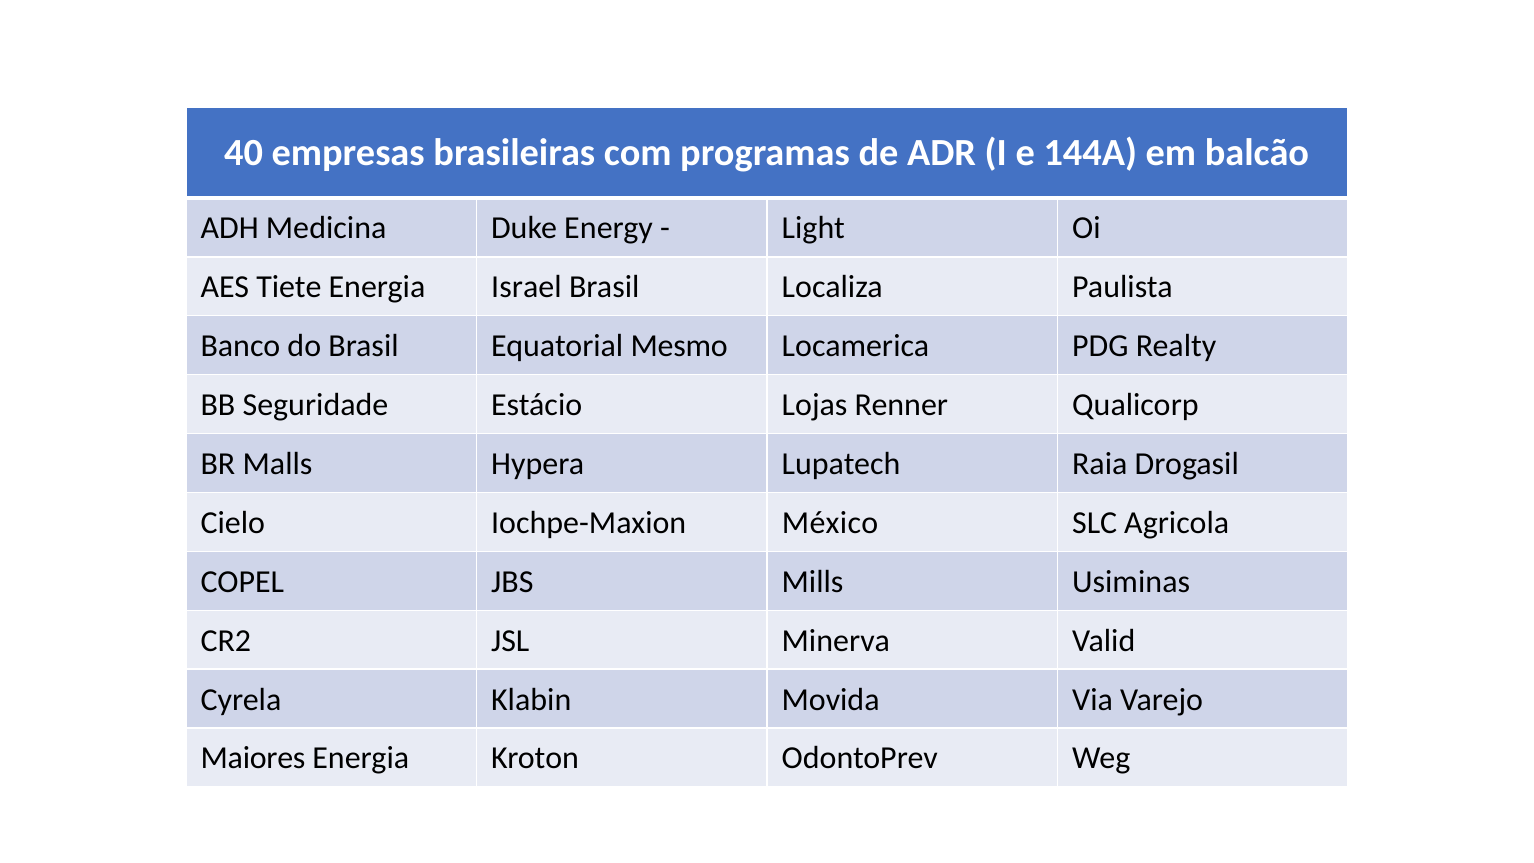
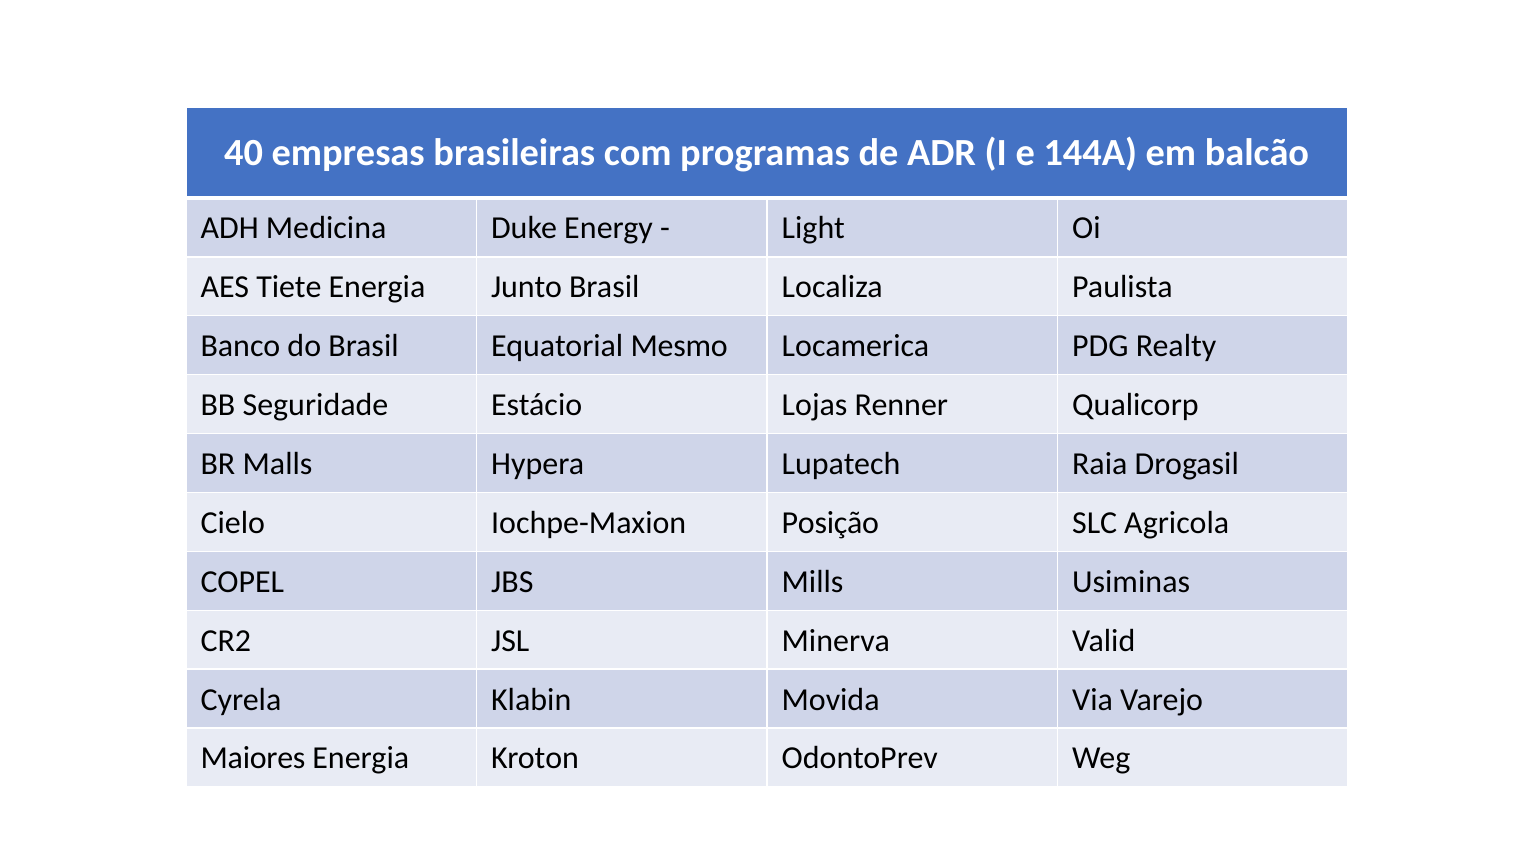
Israel: Israel -> Junto
México: México -> Posição
